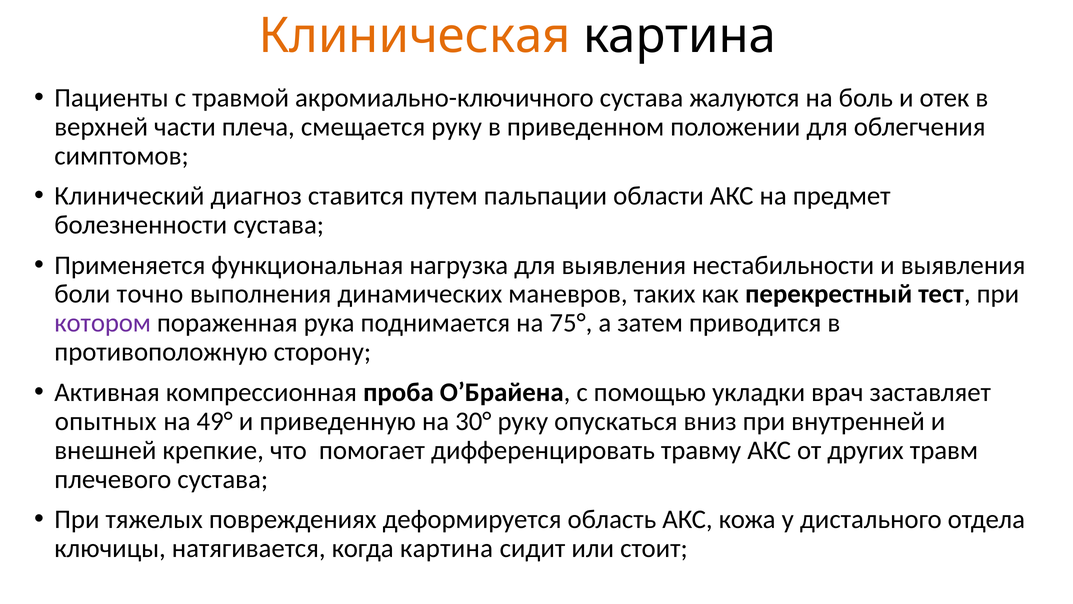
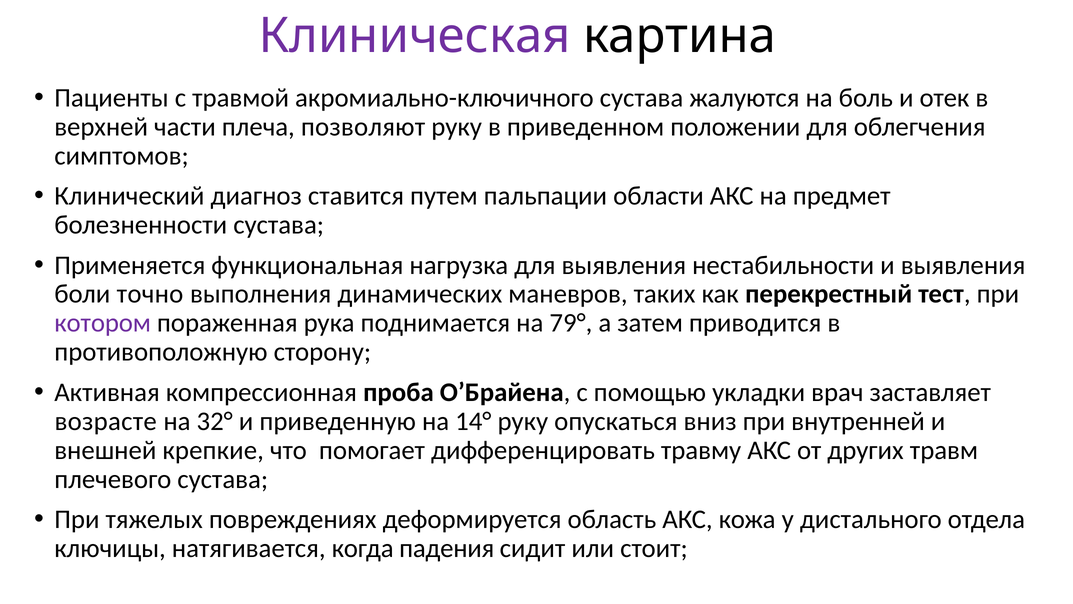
Клиническая colour: orange -> purple
смещается: смещается -> позволяют
75°: 75° -> 79°
опытных: опытных -> возрасте
49°: 49° -> 32°
30°: 30° -> 14°
когда картина: картина -> падения
